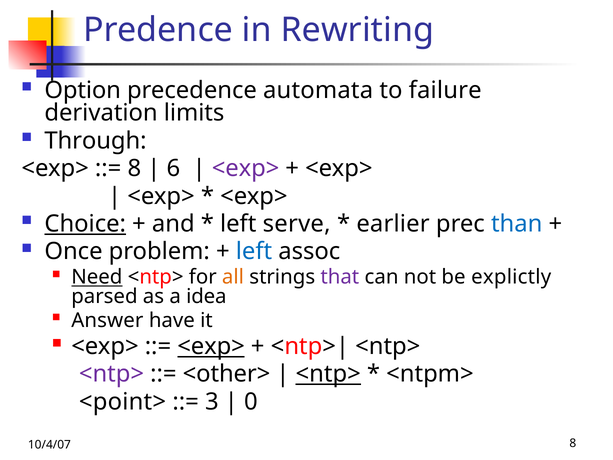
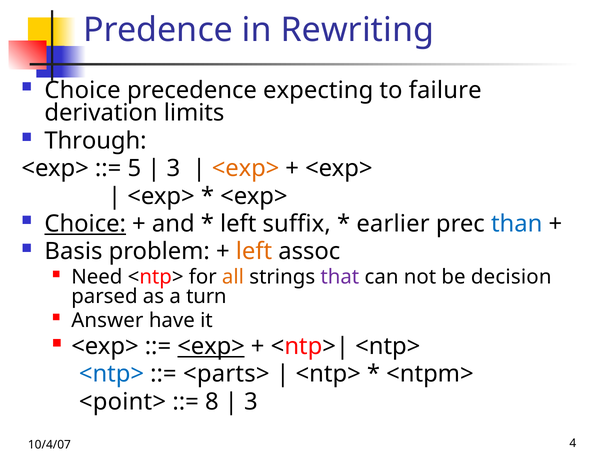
Option at (83, 90): Option -> Choice
automata: automata -> expecting
8 at (134, 168): 8 -> 5
6 at (173, 168): 6 -> 3
<exp> at (246, 168) colour: purple -> orange
serve: serve -> suffix
Once: Once -> Basis
left at (254, 251) colour: blue -> orange
Need underline: present -> none
explictly: explictly -> decision
idea: idea -> turn
<ntp> at (112, 374) colour: purple -> blue
<other>: <other> -> <parts>
<ntp> at (328, 374) underline: present -> none
3: 3 -> 8
0 at (251, 402): 0 -> 3
10/4/07 8: 8 -> 4
